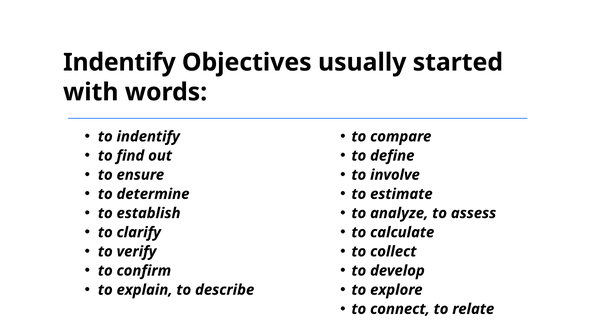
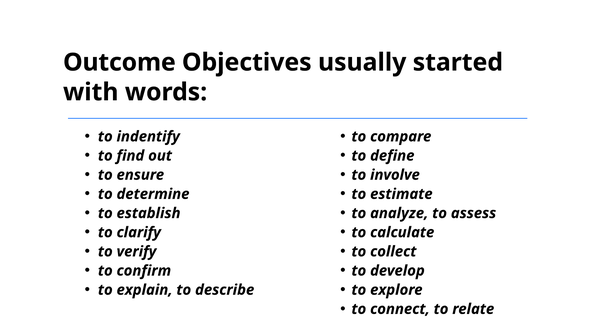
Indentify at (119, 62): Indentify -> Outcome
